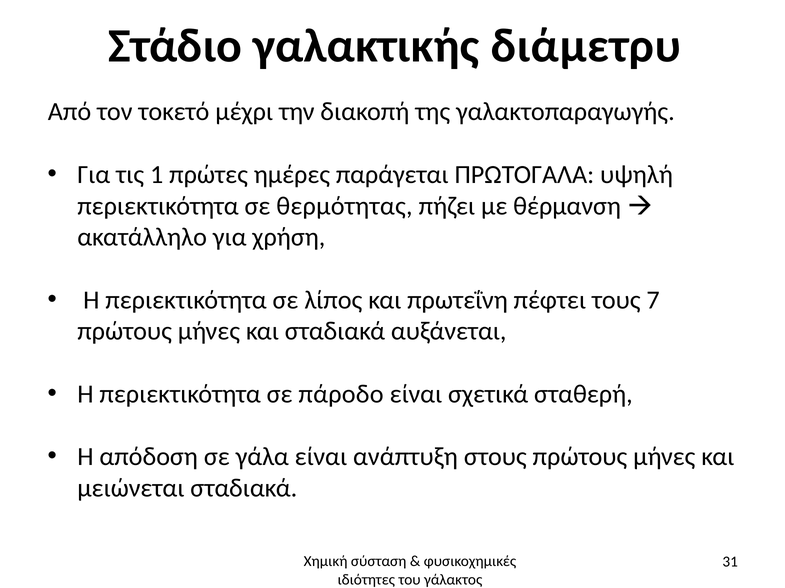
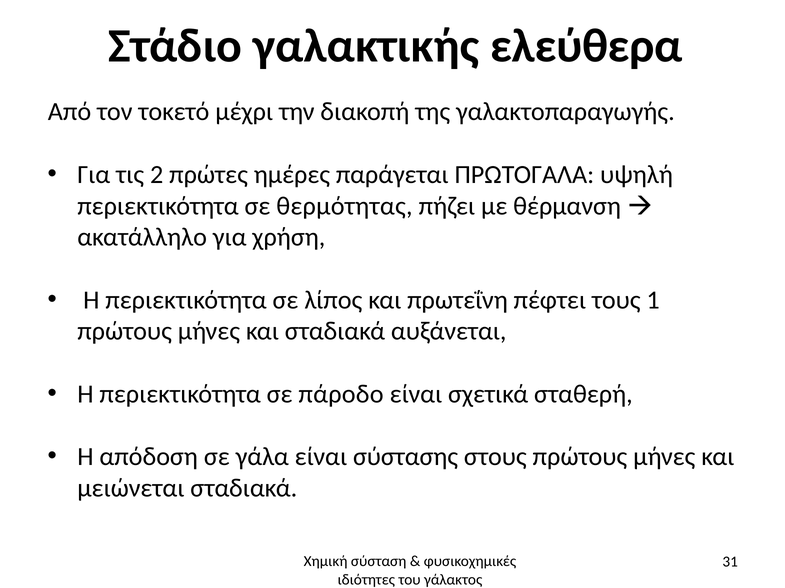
διάμετρυ: διάμετρυ -> ελεύθερα
1: 1 -> 2
7: 7 -> 1
ανάπτυξη: ανάπτυξη -> σύστασης
